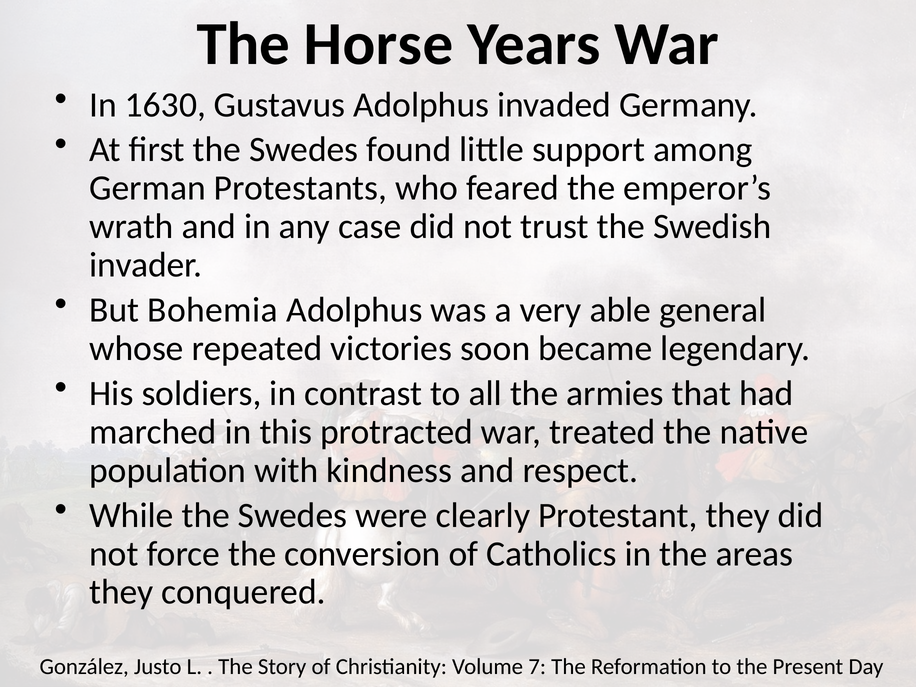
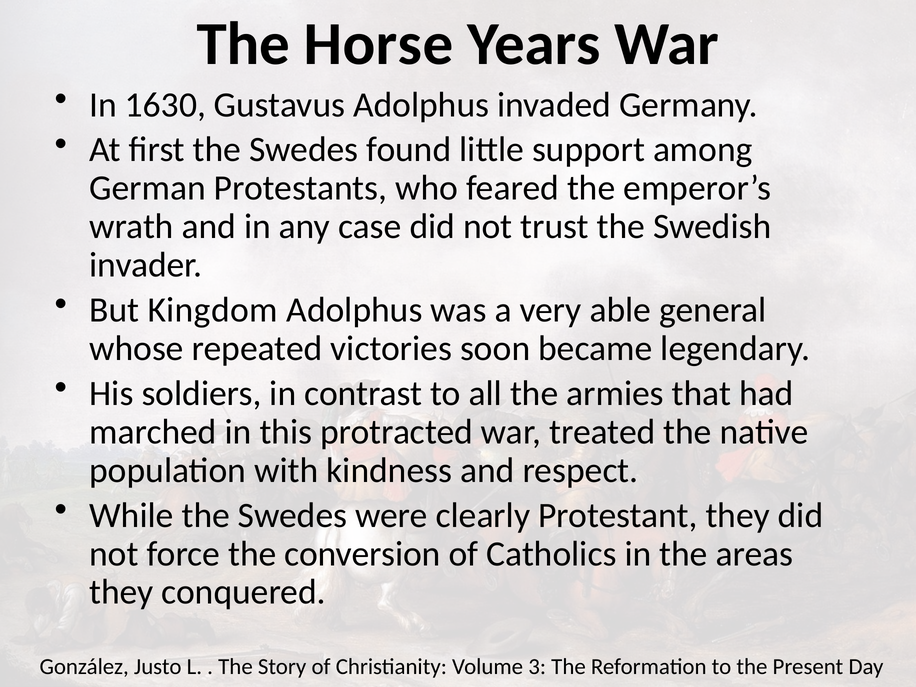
Bohemia: Bohemia -> Kingdom
7: 7 -> 3
